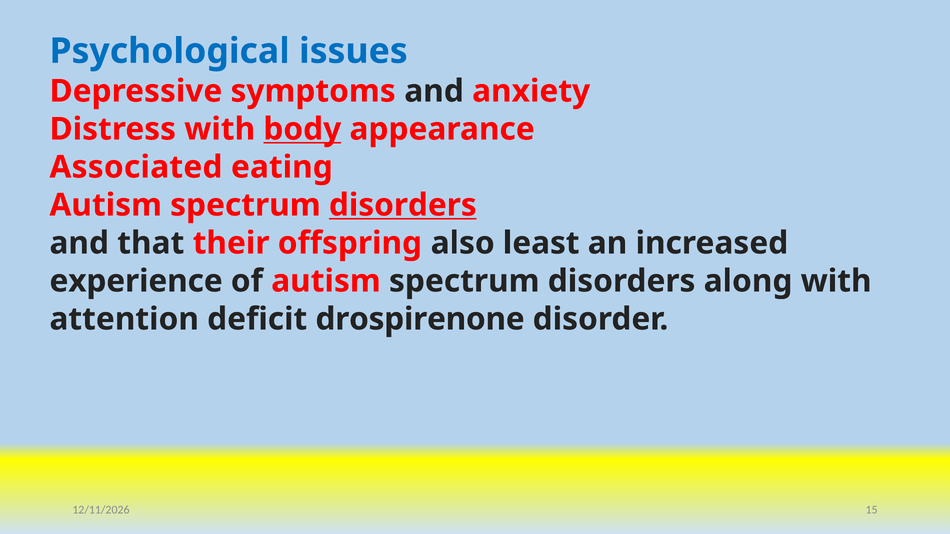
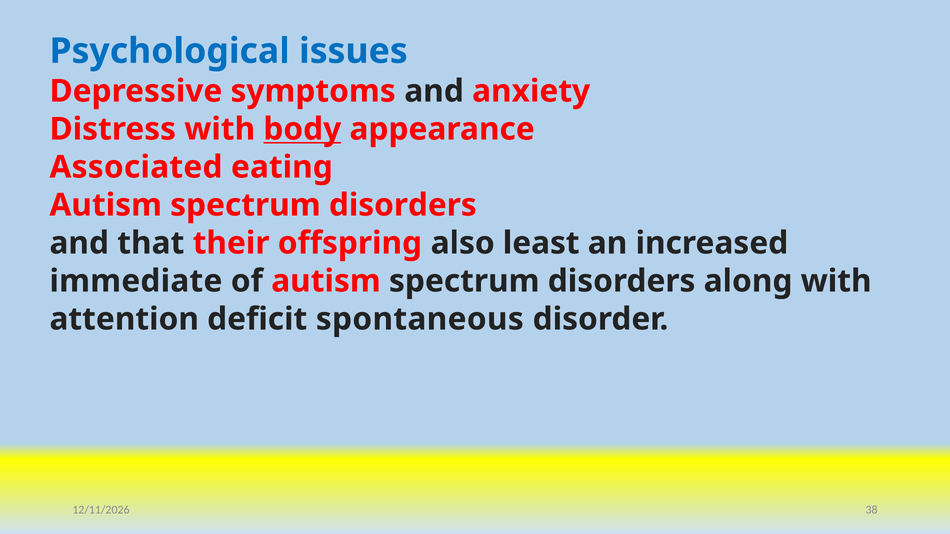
disorders at (403, 205) underline: present -> none
experience: experience -> immediate
drospirenone: drospirenone -> spontaneous
15: 15 -> 38
